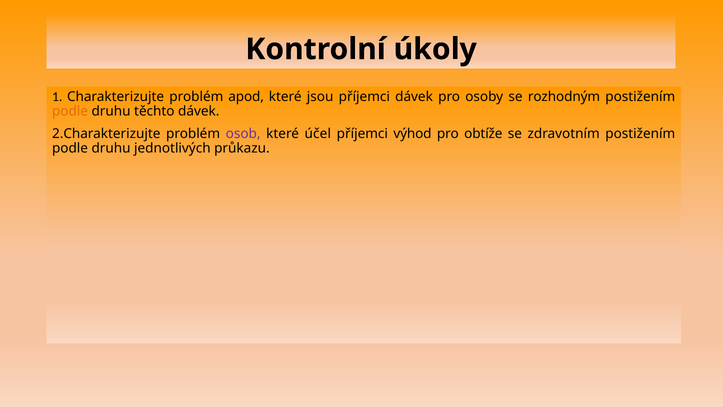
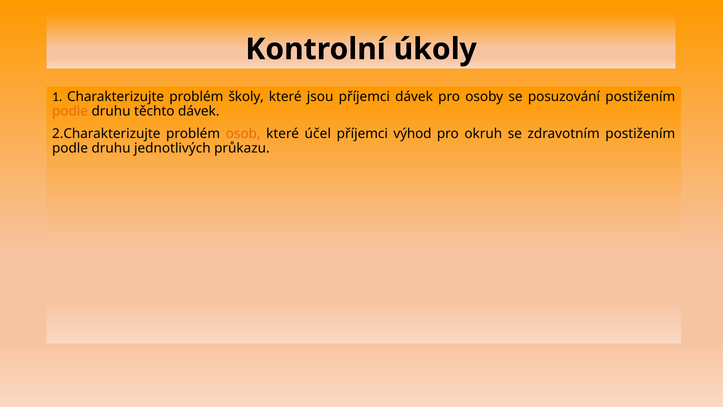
apod: apod -> školy
rozhodným: rozhodným -> posuzování
osob colour: purple -> orange
obtíže: obtíže -> okruh
